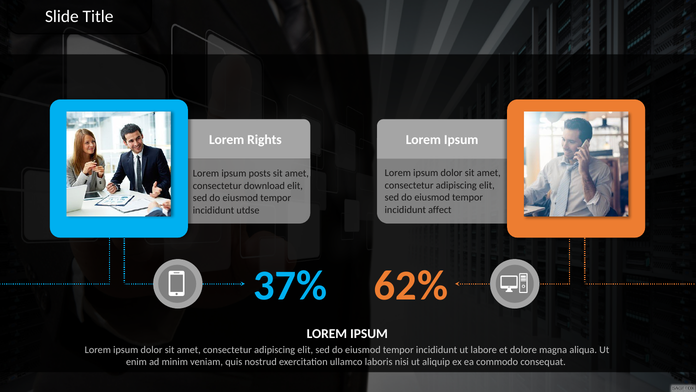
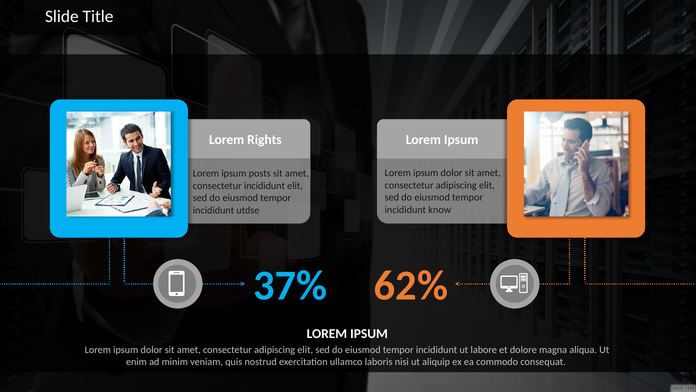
consectetur download: download -> incididunt
affect: affect -> know
